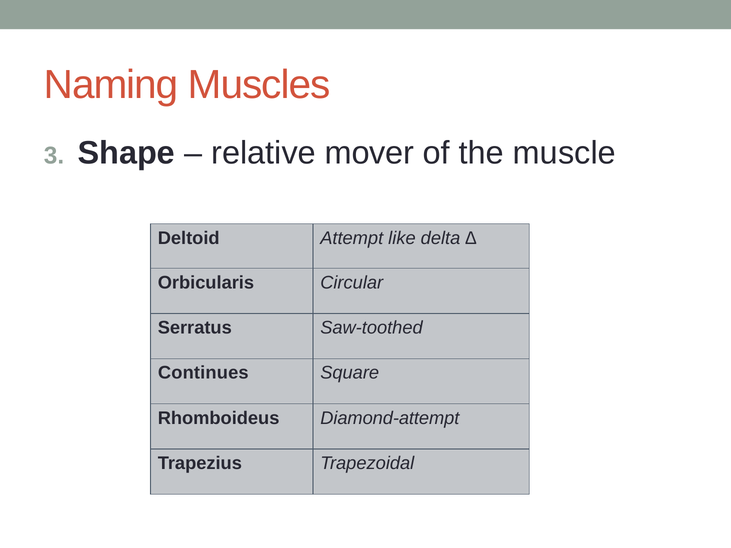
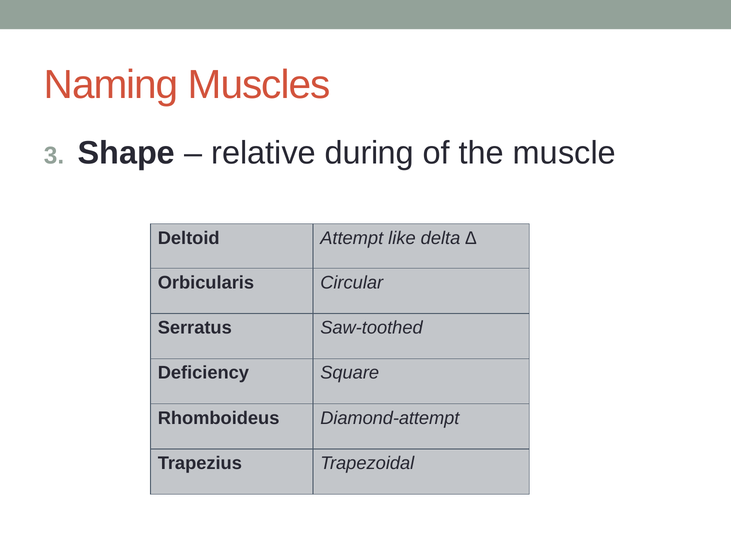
mover: mover -> during
Continues: Continues -> Deficiency
